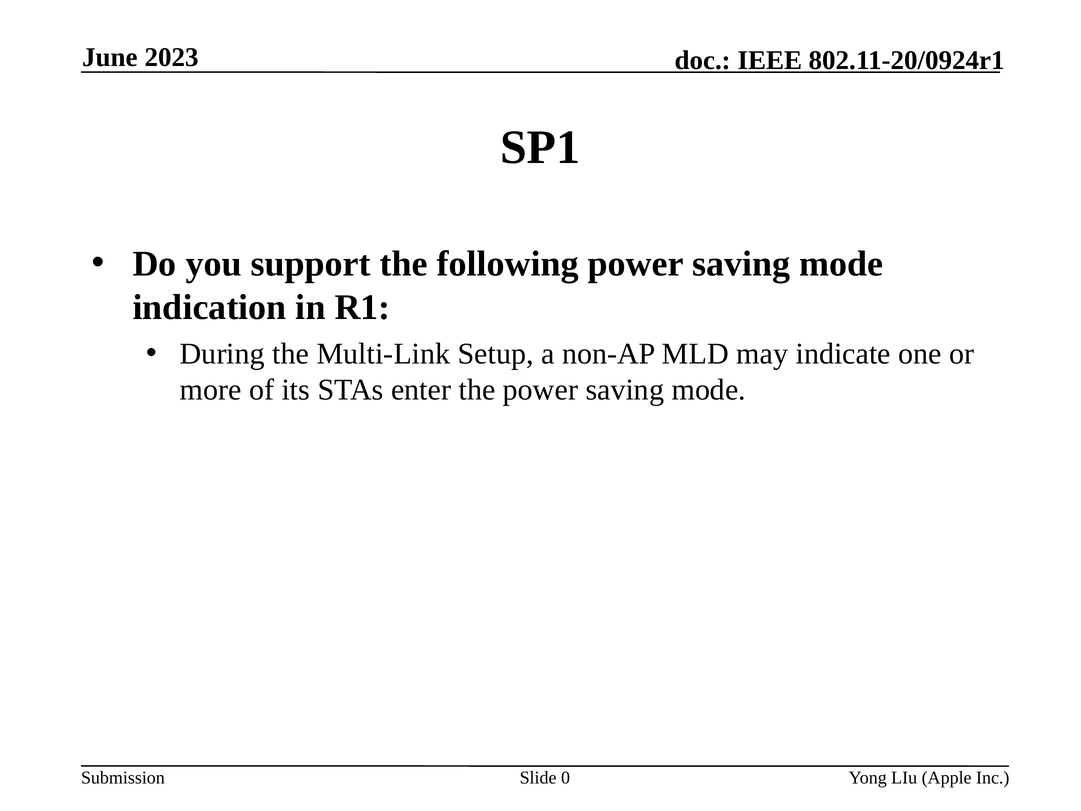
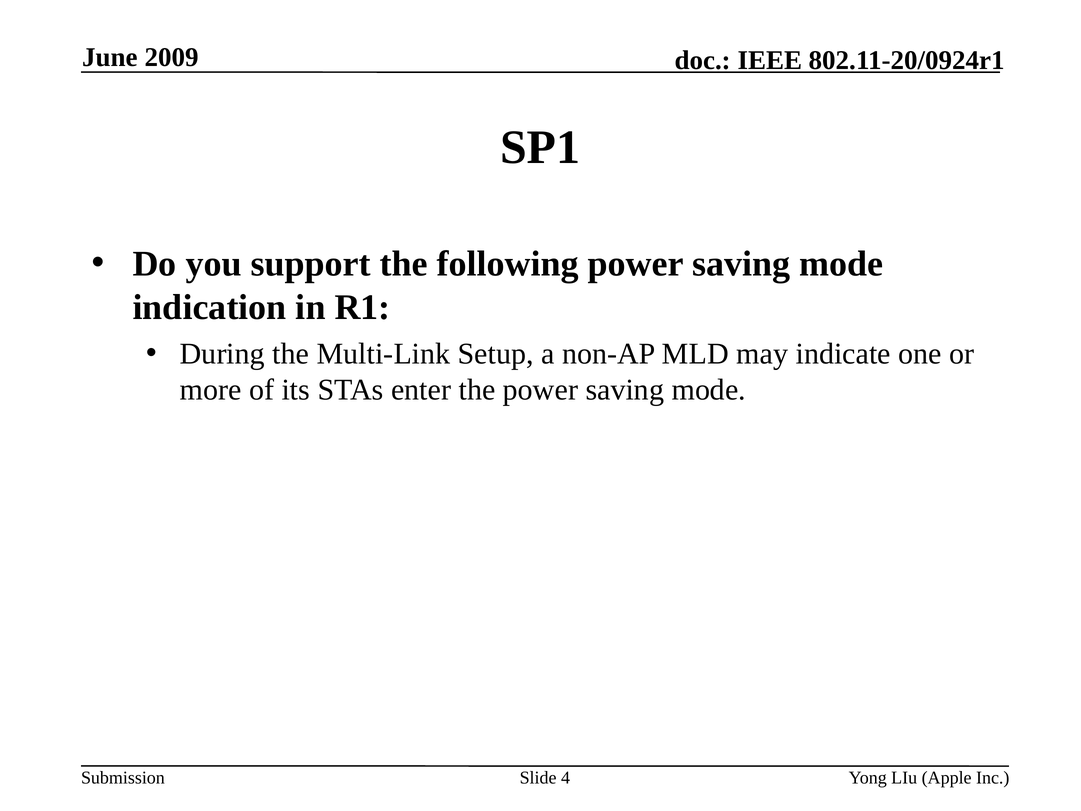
2023: 2023 -> 2009
0: 0 -> 4
